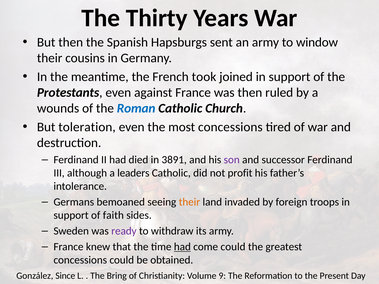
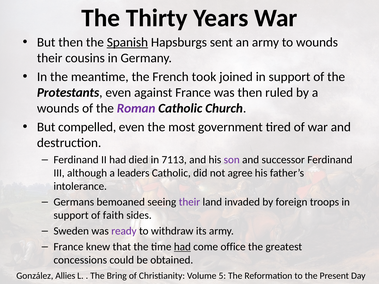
Spanish underline: none -> present
to window: window -> wounds
Roman colour: blue -> purple
toleration: toleration -> compelled
most concessions: concessions -> government
3891: 3891 -> 7113
profit: profit -> agree
their at (189, 202) colour: orange -> purple
come could: could -> office
Since: Since -> Allies
9: 9 -> 5
